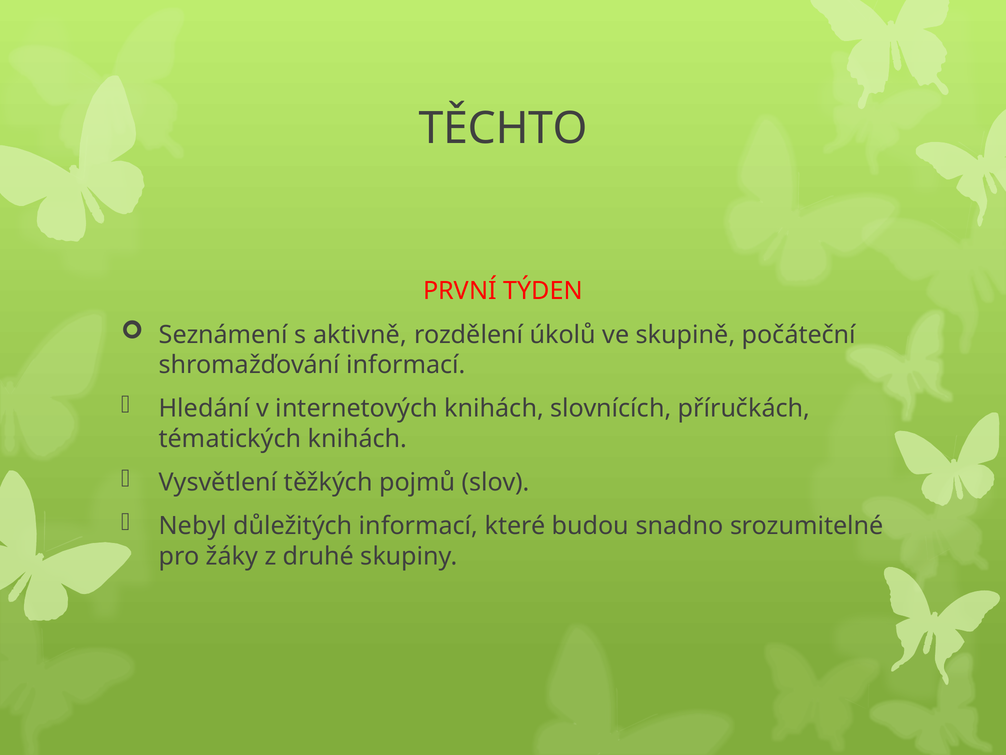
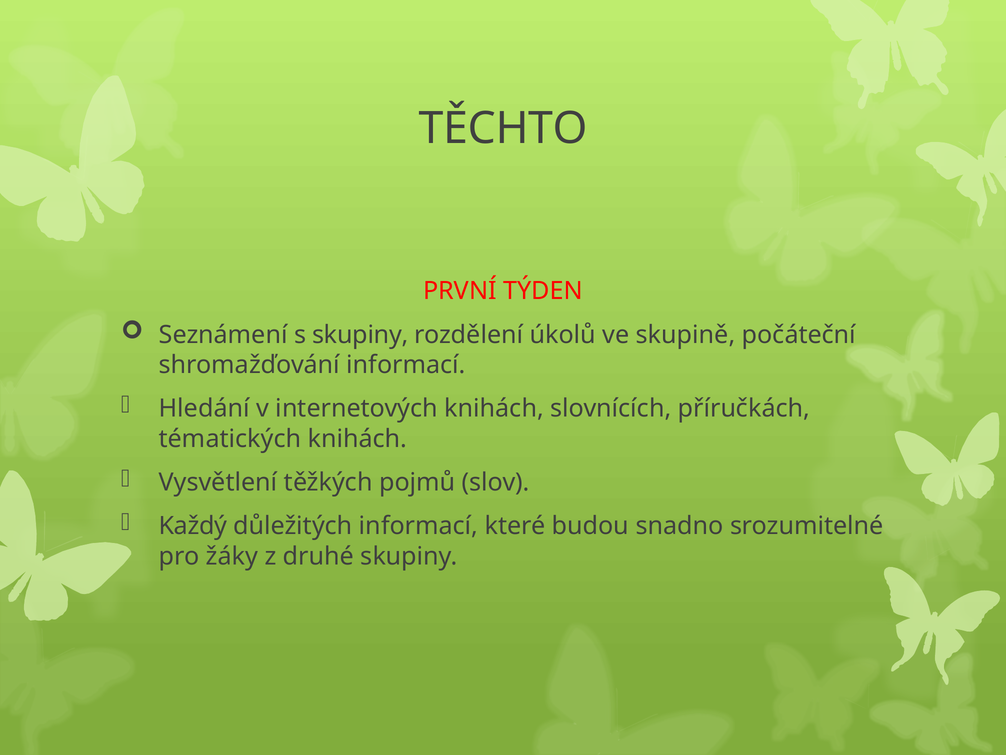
s aktivně: aktivně -> skupiny
Nebyl: Nebyl -> Každý
